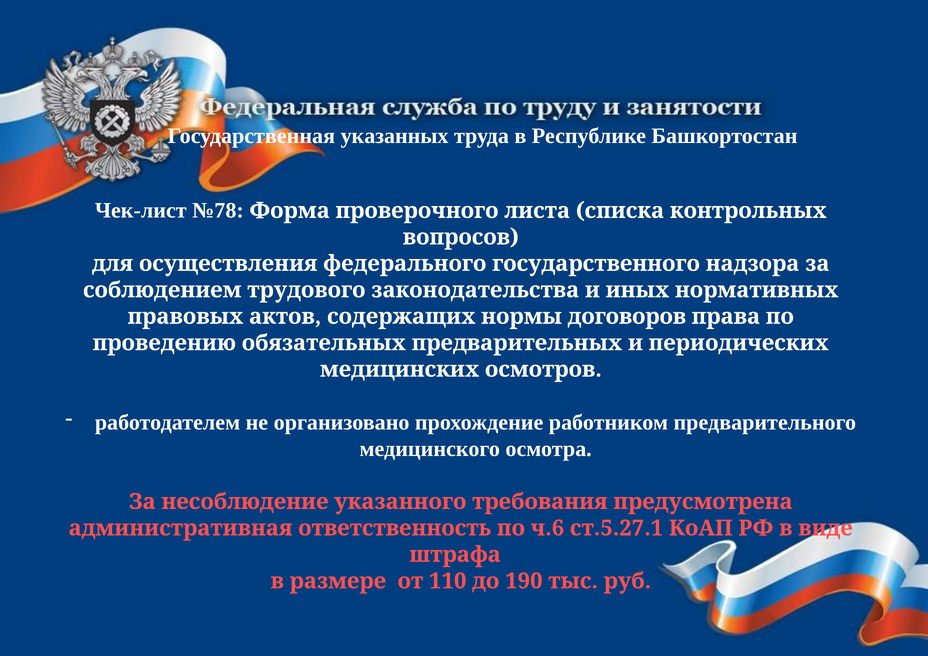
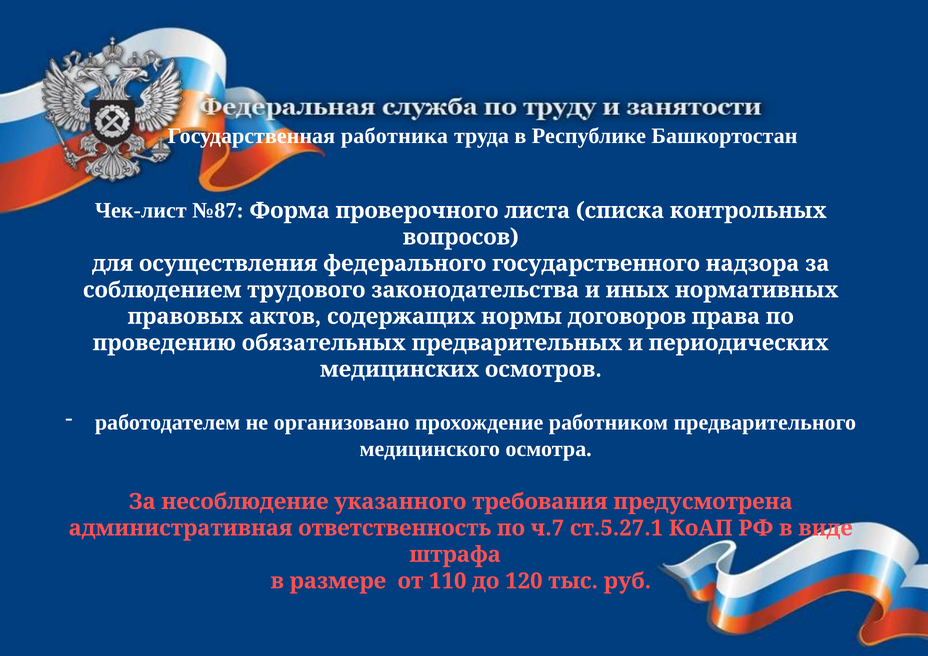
указанных: указанных -> работника
№78: №78 -> №87
ч.6: ч.6 -> ч.7
190: 190 -> 120
